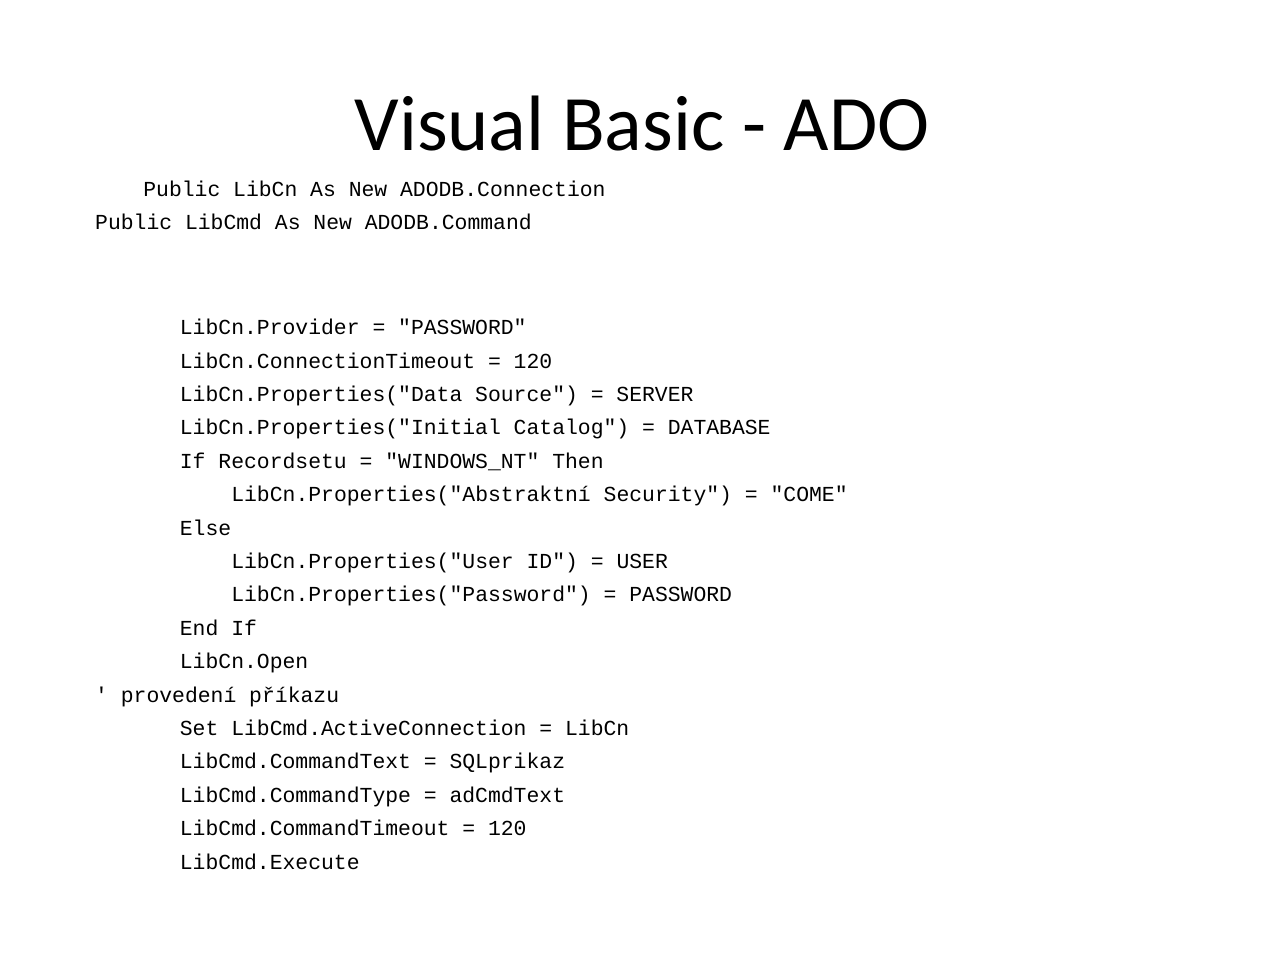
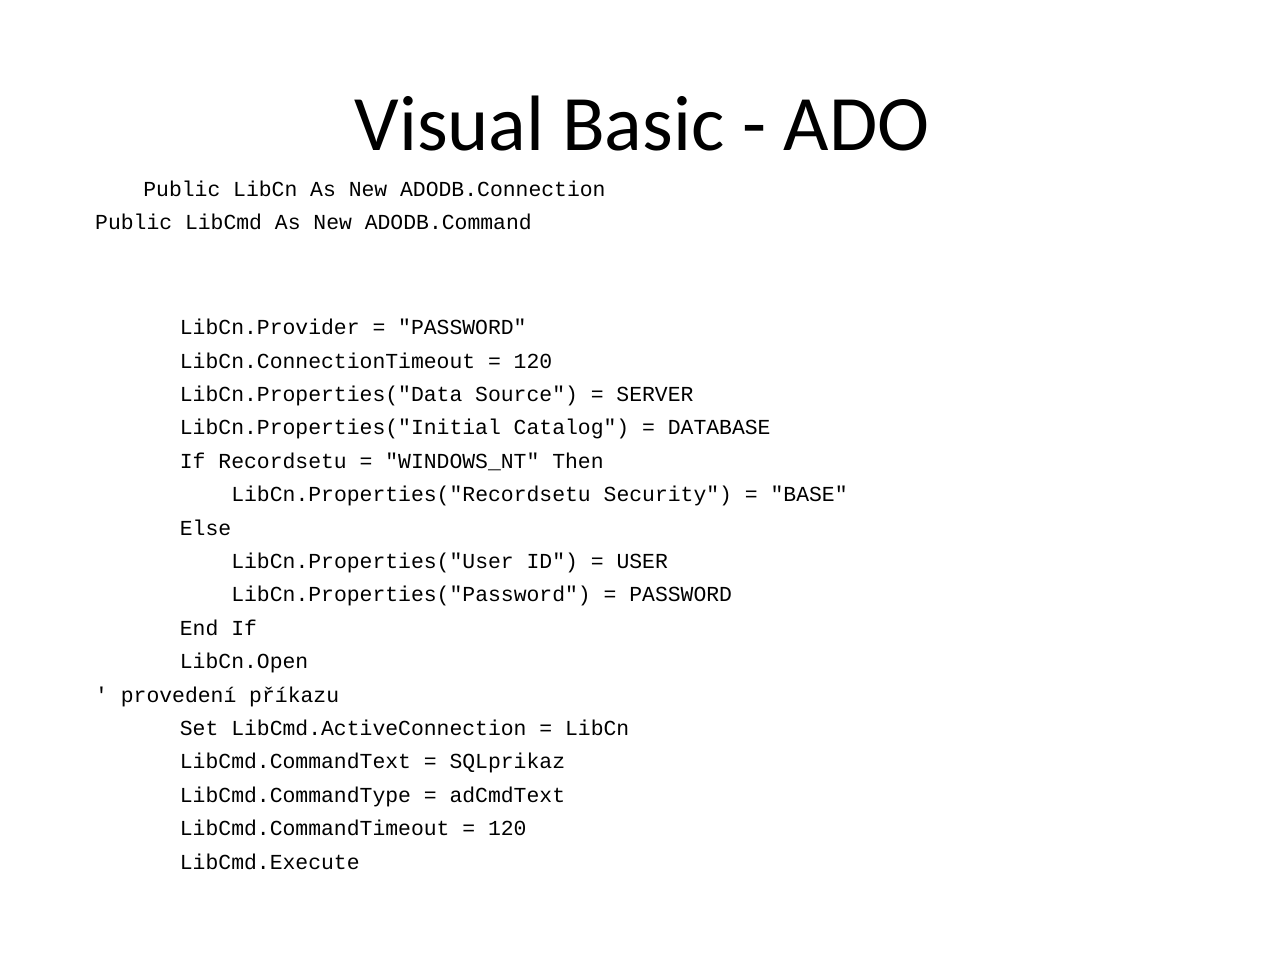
LibCn.Properties("Abstraktní: LibCn.Properties("Abstraktní -> LibCn.Properties("Recordsetu
COME: COME -> BASE
